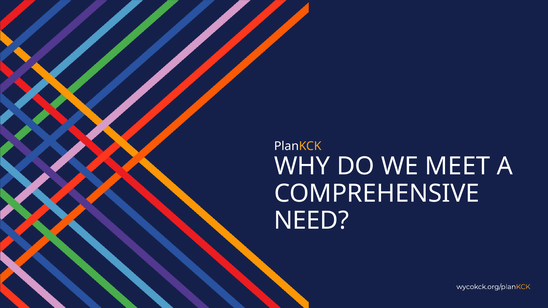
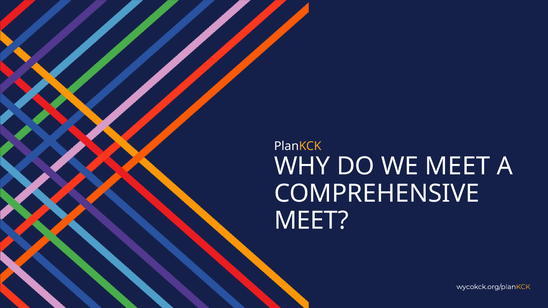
NEED at (311, 221): NEED -> MEET
